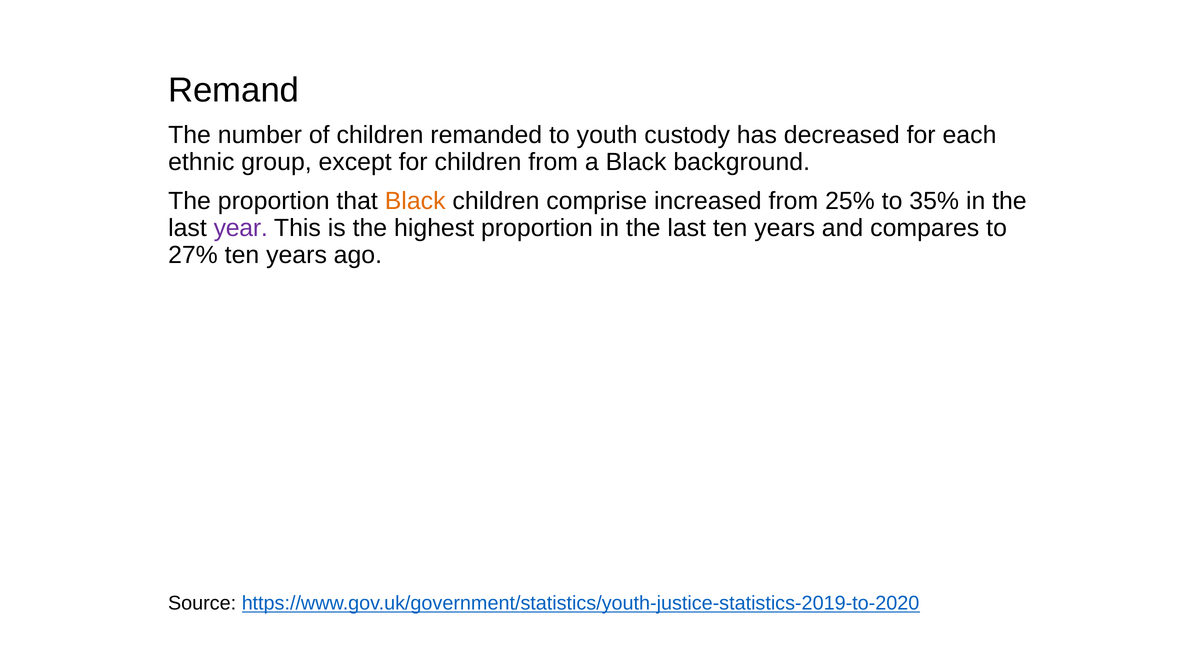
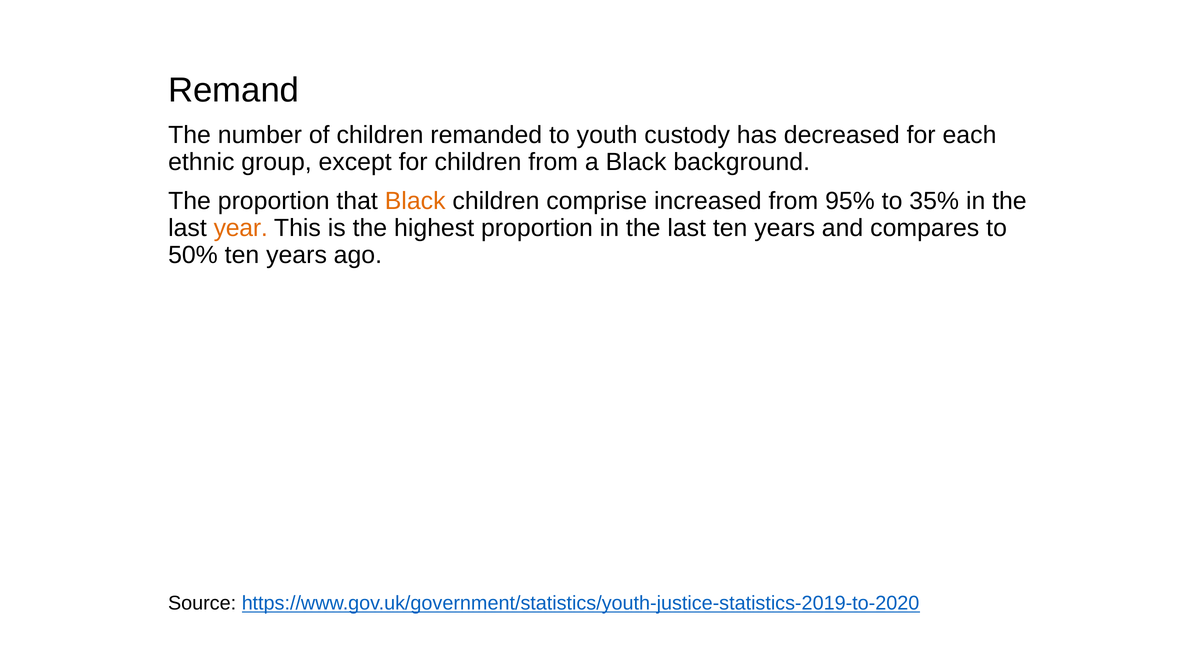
25%: 25% -> 95%
year colour: purple -> orange
27%: 27% -> 50%
